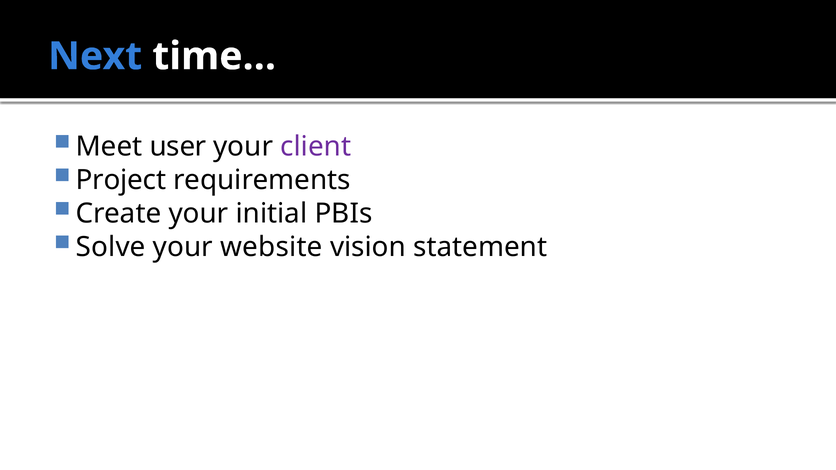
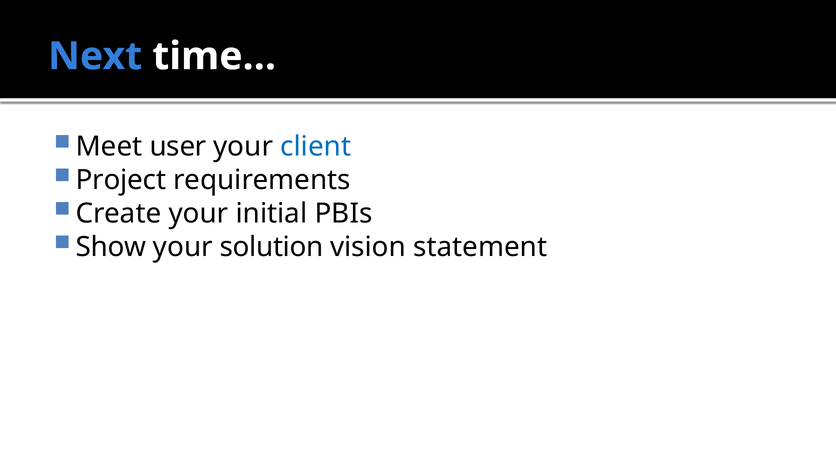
client colour: purple -> blue
Solve: Solve -> Show
website: website -> solution
